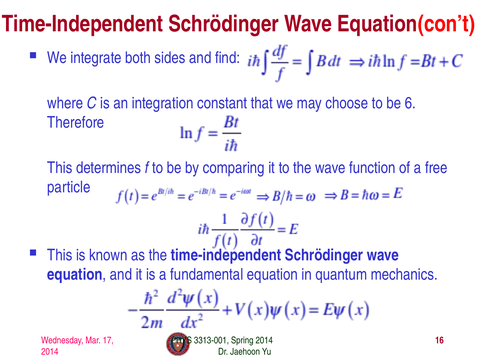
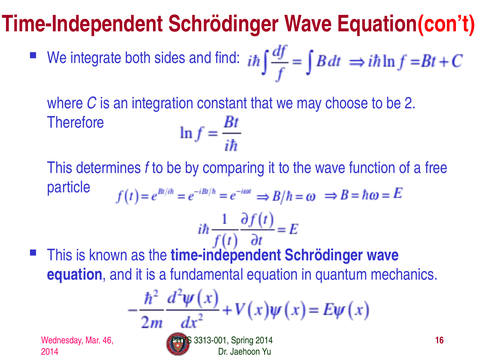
6: 6 -> 2
17: 17 -> 46
